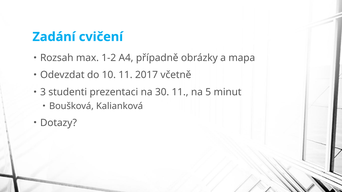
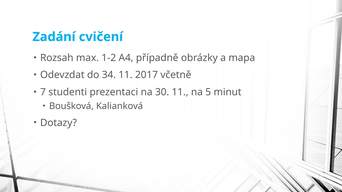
10: 10 -> 34
3: 3 -> 7
